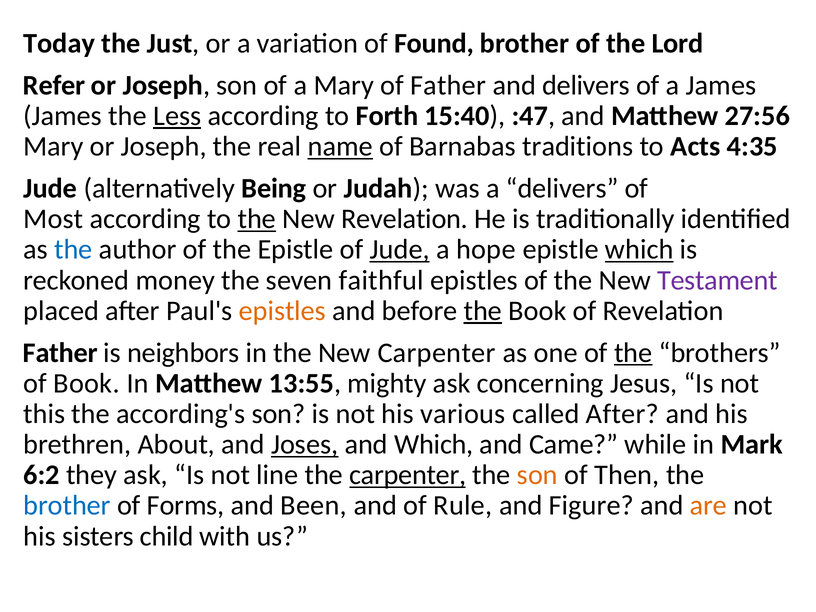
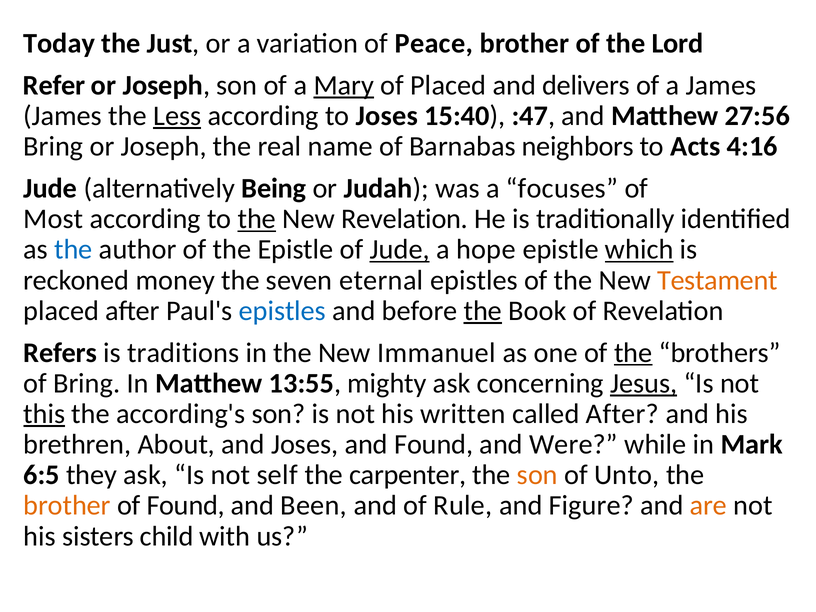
Found: Found -> Peace
Mary at (344, 85) underline: none -> present
of Father: Father -> Placed
to Forth: Forth -> Joses
Mary at (53, 146): Mary -> Bring
name underline: present -> none
traditions: traditions -> neighbors
4:35: 4:35 -> 4:16
a delivers: delivers -> focuses
faithful: faithful -> eternal
Testament colour: purple -> orange
epistles at (282, 311) colour: orange -> blue
Father at (60, 353): Father -> Refers
neighbors: neighbors -> traditions
New Carpenter: Carpenter -> Immanuel
of Book: Book -> Bring
Jesus underline: none -> present
this underline: none -> present
various: various -> written
Joses at (305, 444) underline: present -> none
and Which: Which -> Found
Came: Came -> Were
6:2: 6:2 -> 6:5
line: line -> self
carpenter at (408, 475) underline: present -> none
Then: Then -> Unto
brother at (67, 506) colour: blue -> orange
of Forms: Forms -> Found
